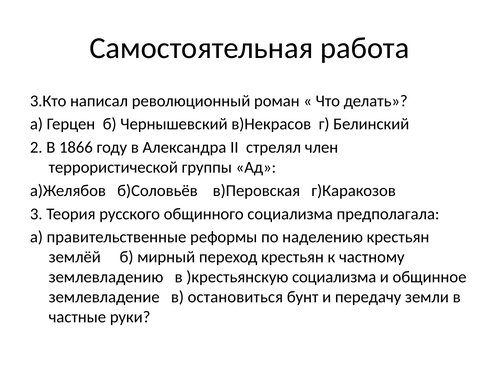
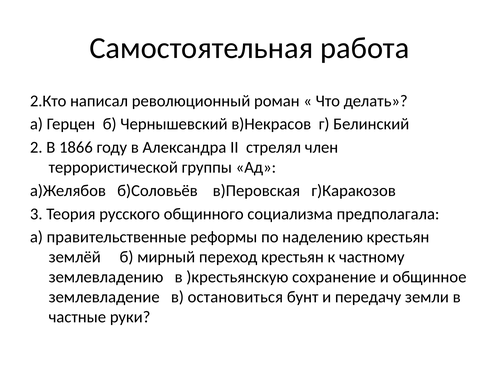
3.Кто: 3.Кто -> 2.Кто
)крестьянскую социализма: социализма -> сохранение
